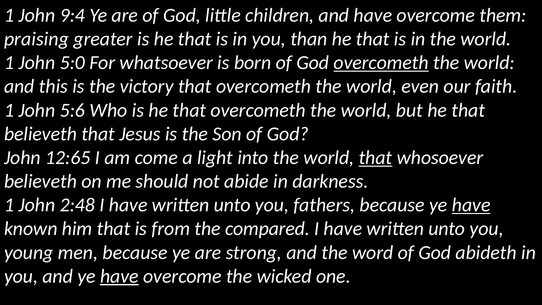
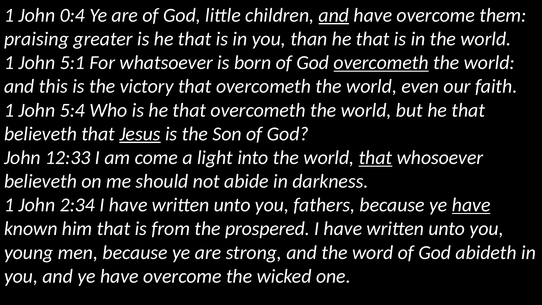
9:4: 9:4 -> 0:4
and at (334, 15) underline: none -> present
5:0: 5:0 -> 5:1
5:6: 5:6 -> 5:4
Jesus underline: none -> present
12:65: 12:65 -> 12:33
2:48: 2:48 -> 2:34
compared: compared -> prospered
have at (119, 276) underline: present -> none
